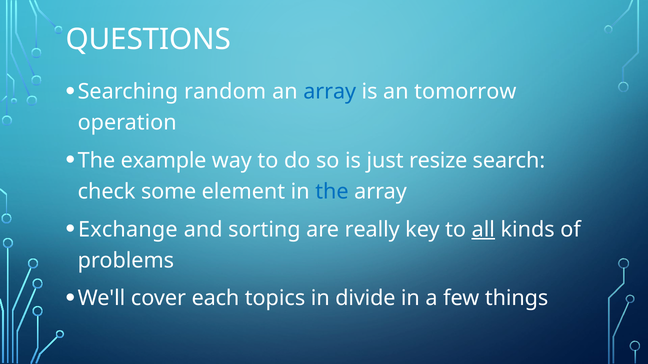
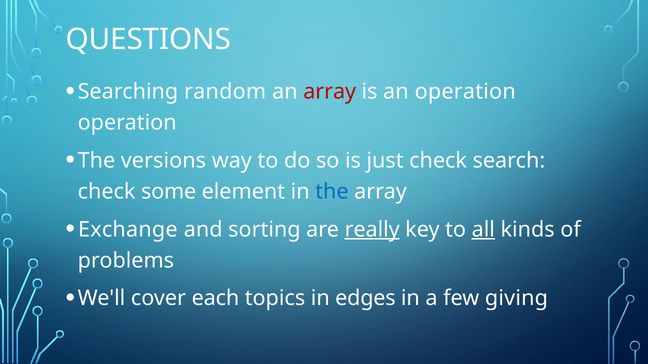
array at (330, 92) colour: blue -> red
an tomorrow: tomorrow -> operation
example: example -> versions
just resize: resize -> check
really underline: none -> present
divide: divide -> edges
things: things -> giving
